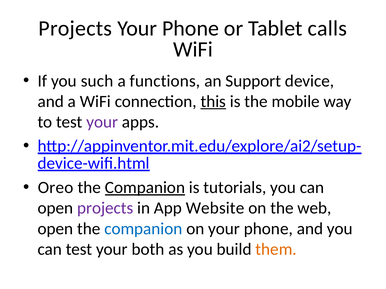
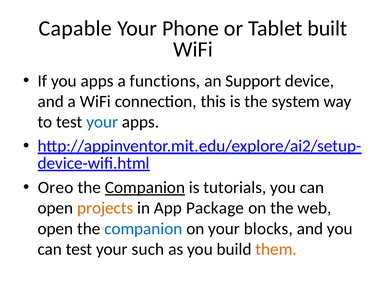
Projects at (75, 28): Projects -> Capable
calls: calls -> built
you such: such -> apps
this underline: present -> none
mobile: mobile -> system
your at (102, 122) colour: purple -> blue
projects at (105, 208) colour: purple -> orange
Website: Website -> Package
on your phone: phone -> blocks
both: both -> such
